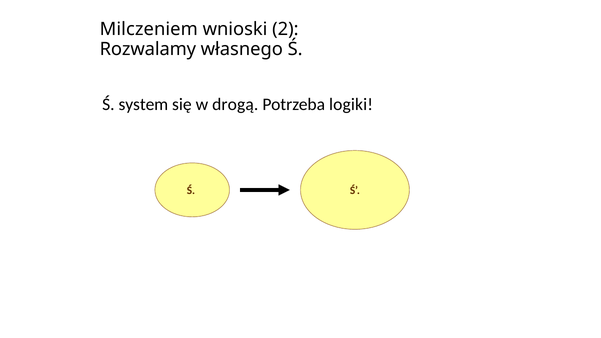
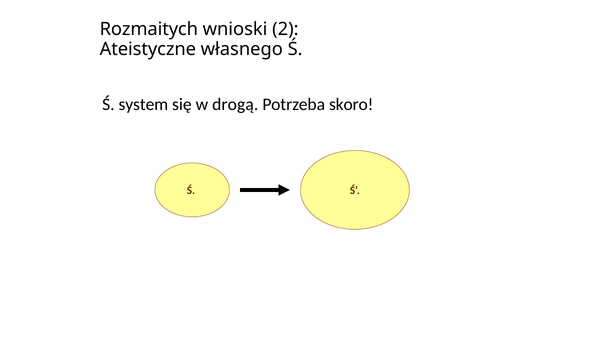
Milczeniem: Milczeniem -> Rozmaitych
Rozwalamy: Rozwalamy -> Ateistyczne
logiki: logiki -> skoro
